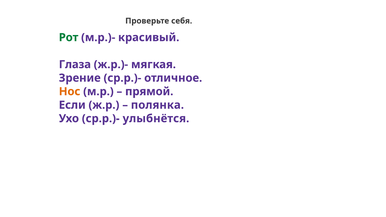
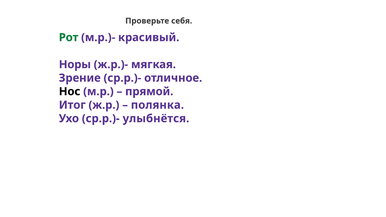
Глаза: Глаза -> Норы
Нос colour: orange -> black
Если: Если -> Итог
